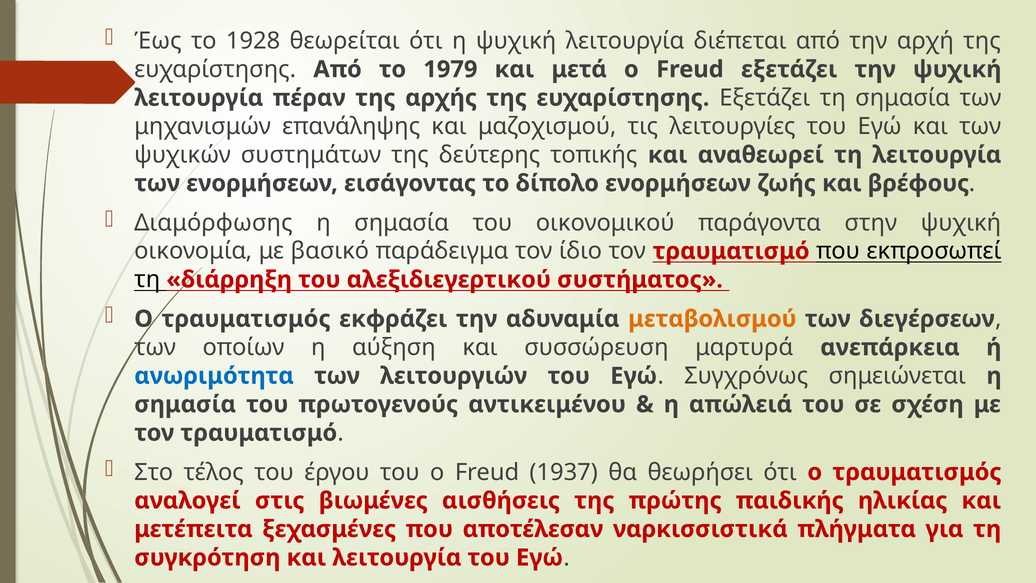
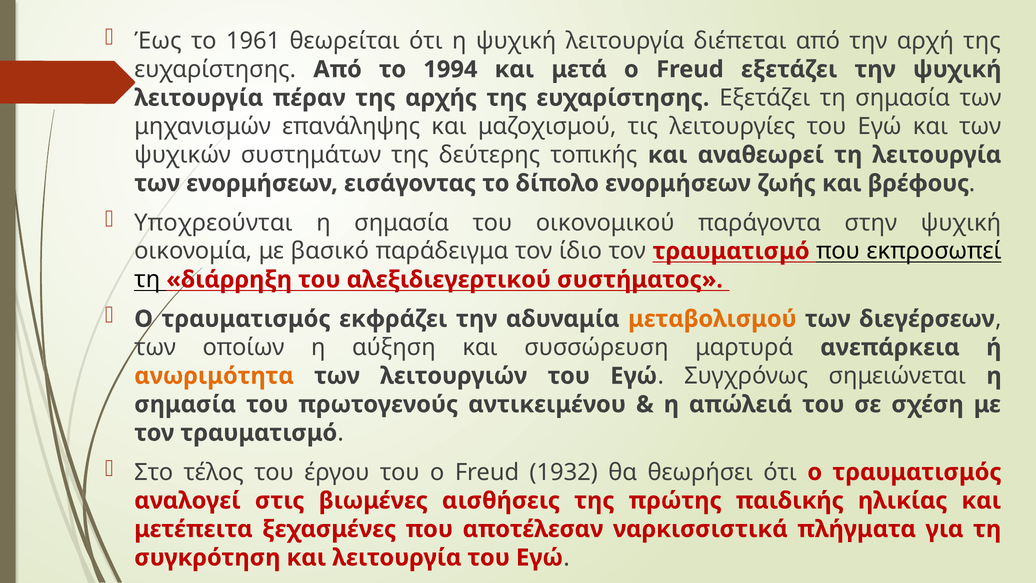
1928: 1928 -> 1961
1979: 1979 -> 1994
Διαμόρφωσης: Διαμόρφωσης -> Υποχρεούνται
ανωριμότητα colour: blue -> orange
1937: 1937 -> 1932
